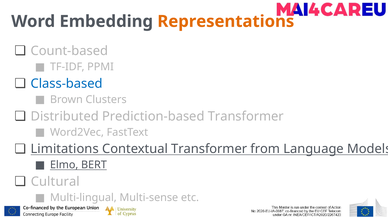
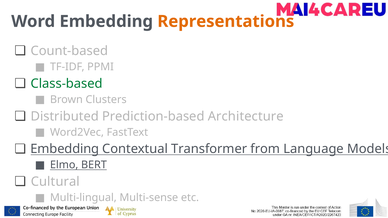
Class-based colour: blue -> green
Prediction-based Transformer: Transformer -> Architecture
Limitations at (65, 149): Limitations -> Embedding
